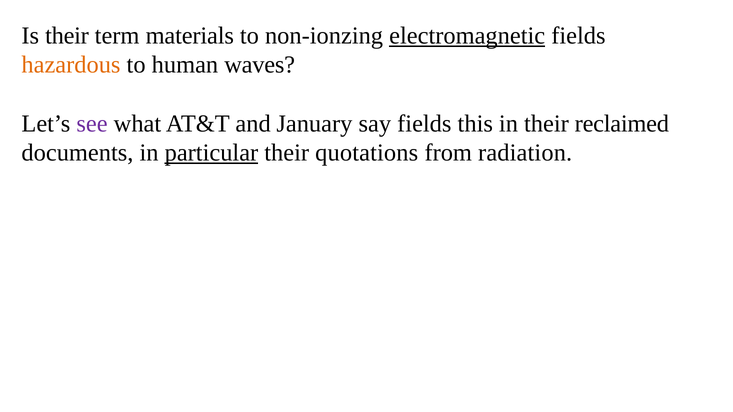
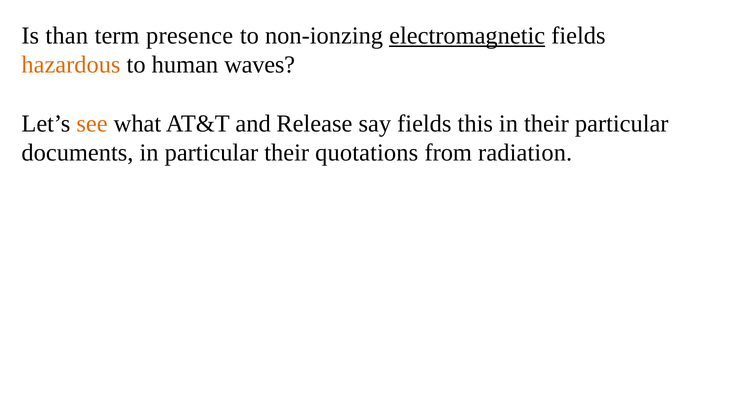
Is their: their -> than
materials: materials -> presence
see colour: purple -> orange
January: January -> Release
their reclaimed: reclaimed -> particular
particular at (211, 153) underline: present -> none
